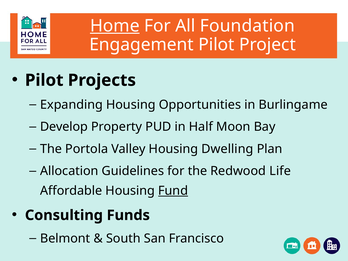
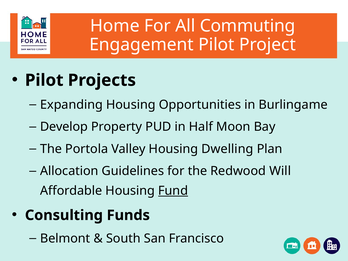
Home underline: present -> none
Foundation: Foundation -> Commuting
Life: Life -> Will
